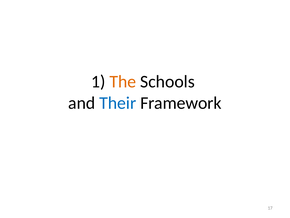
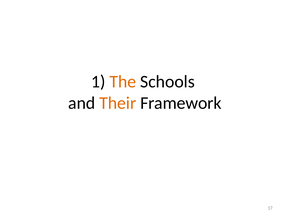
Their colour: blue -> orange
